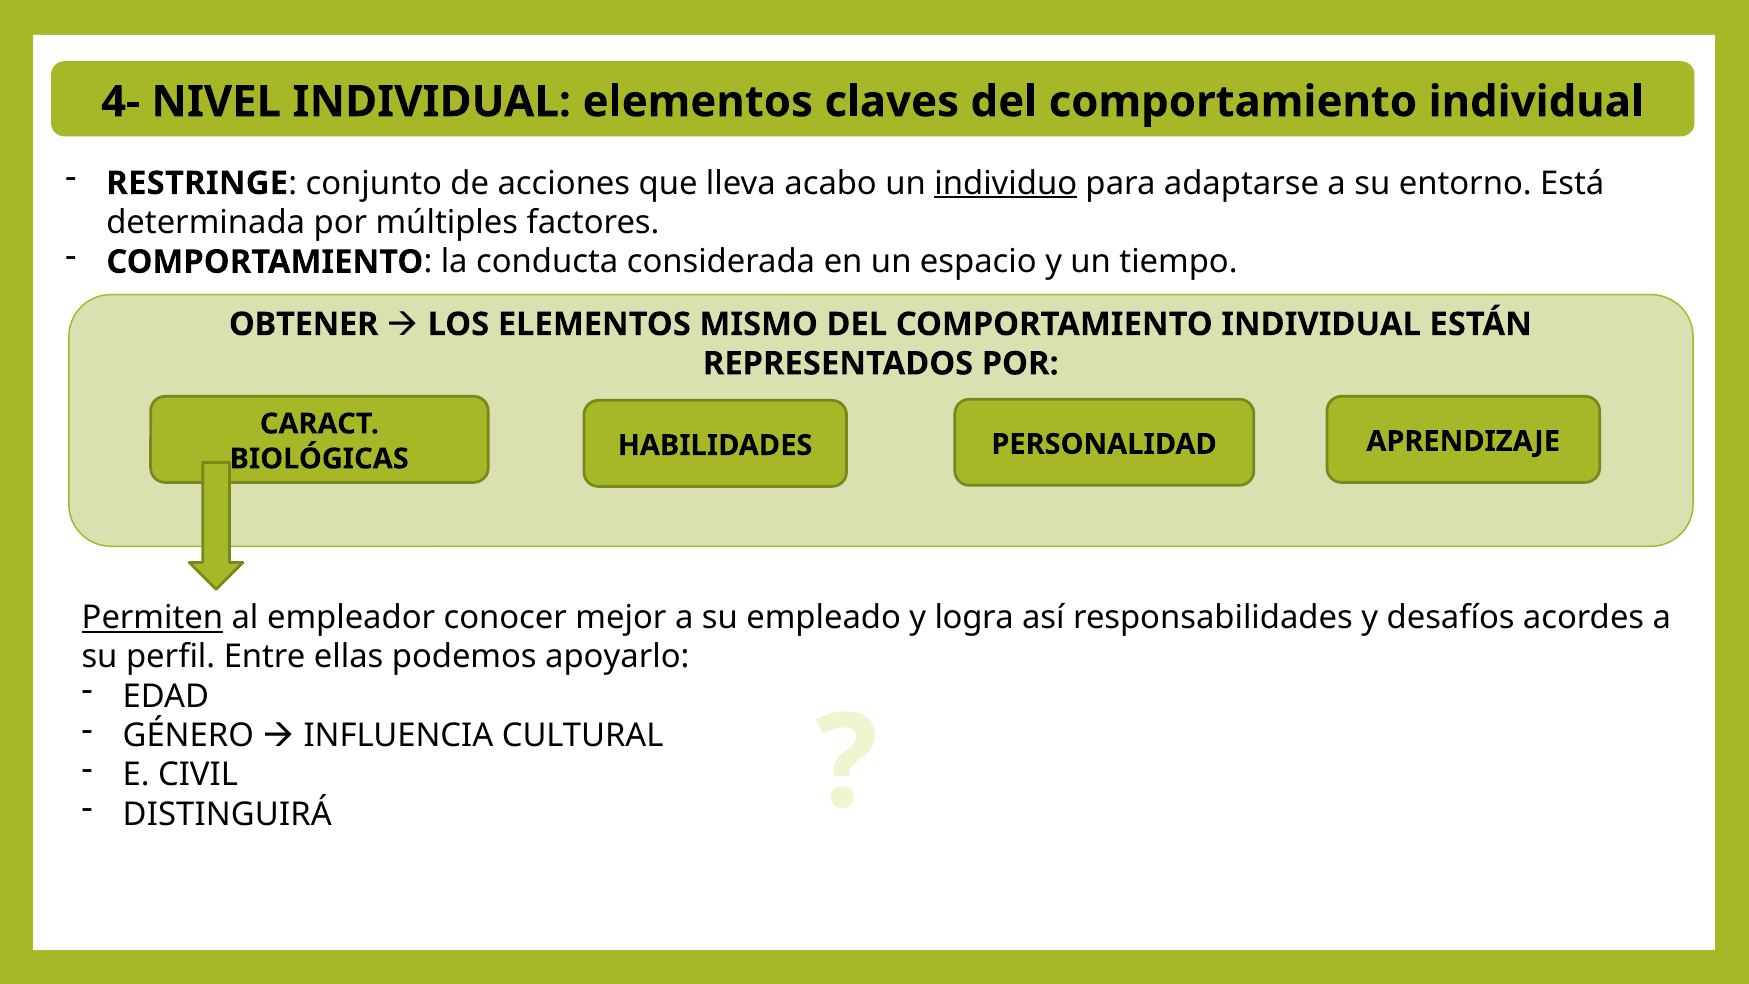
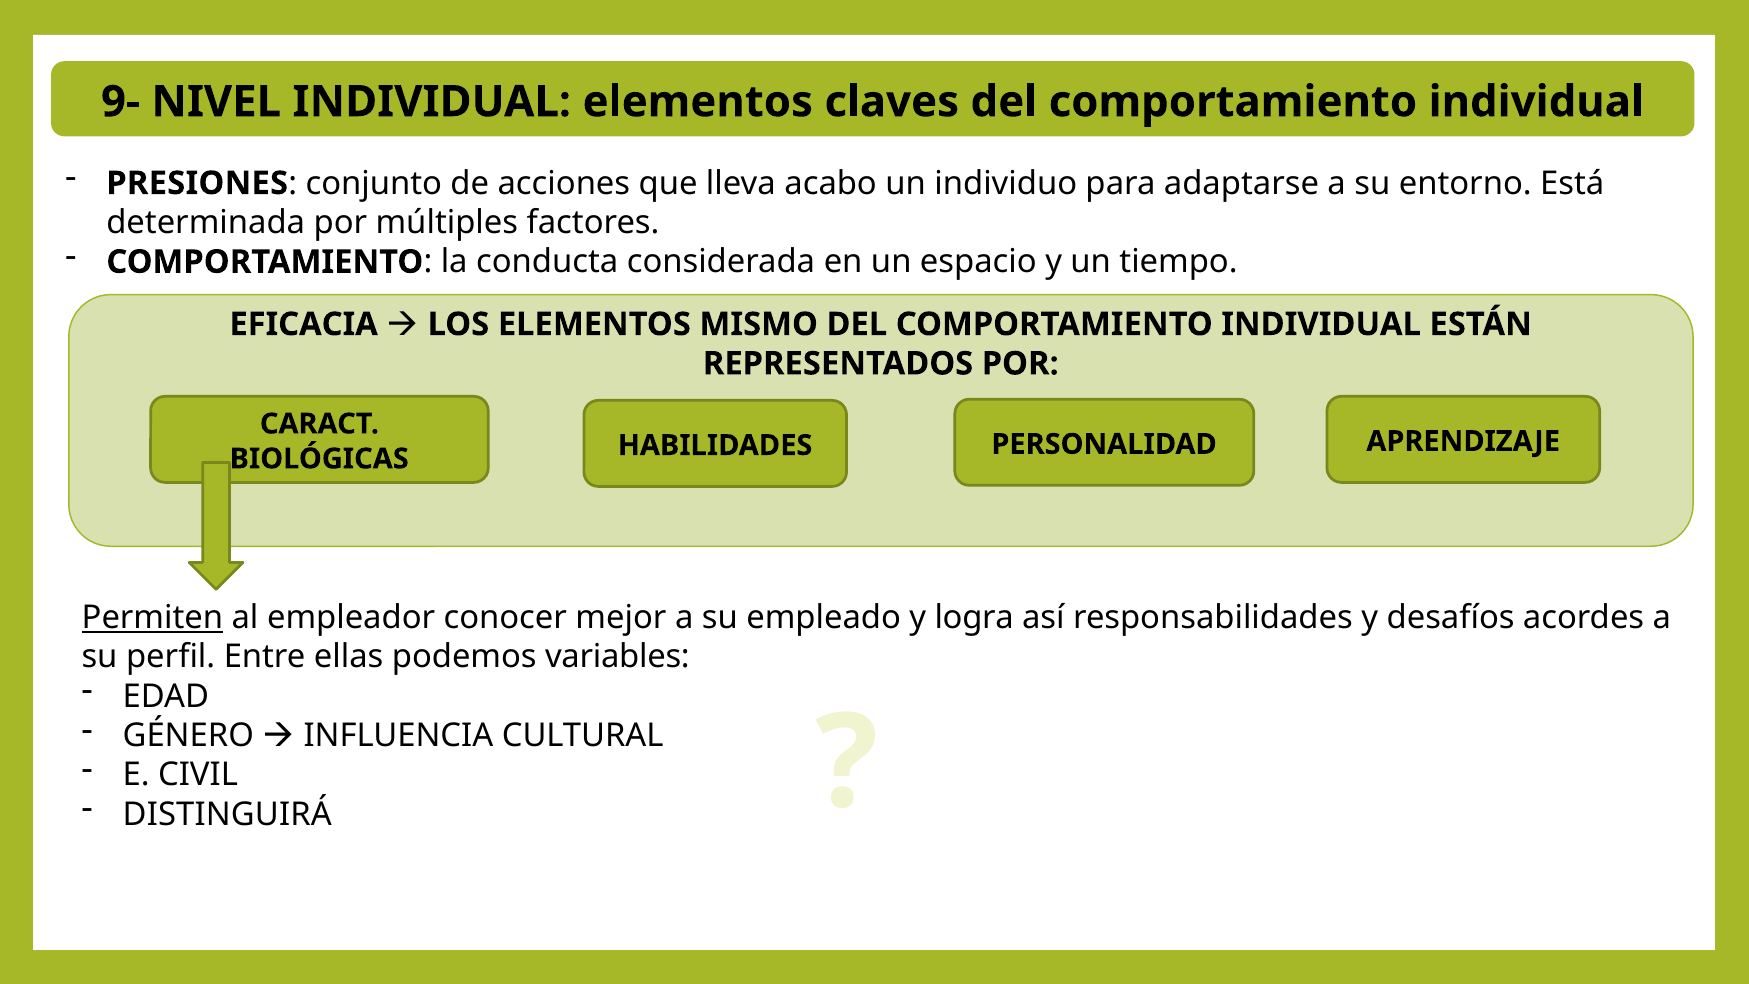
4-: 4- -> 9-
RESTRINGE: RESTRINGE -> PRESIONES
individuo underline: present -> none
OBTENER: OBTENER -> EFICACIA
apoyarlo: apoyarlo -> variables
